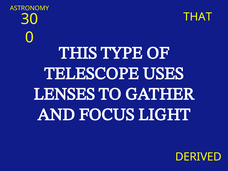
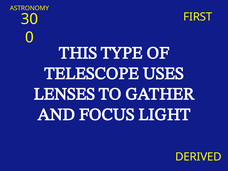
THAT: THAT -> FIRST
